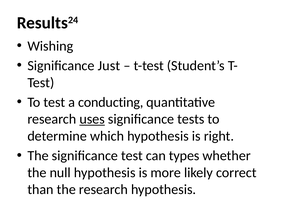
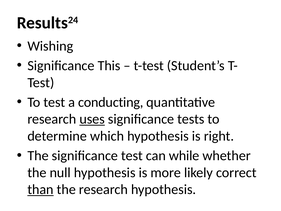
Just: Just -> This
types: types -> while
than underline: none -> present
